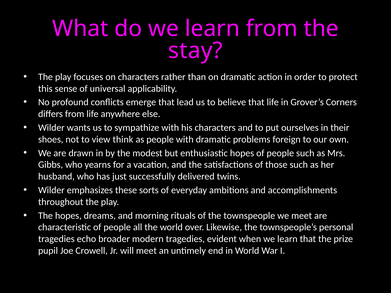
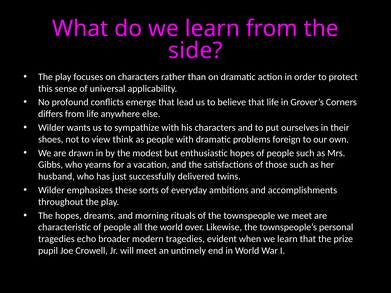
stay: stay -> side
